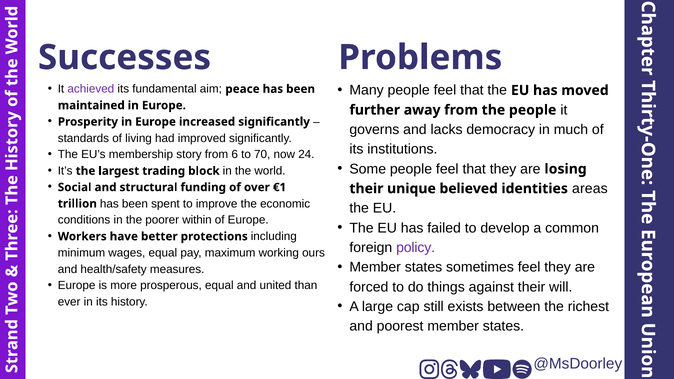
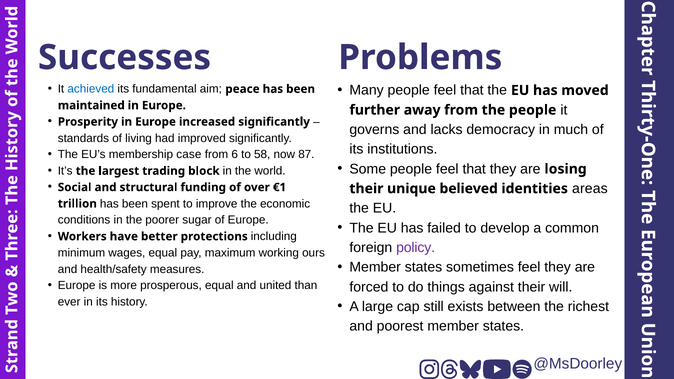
achieved colour: purple -> blue
story: story -> case
70: 70 -> 58
24: 24 -> 87
within: within -> sugar
